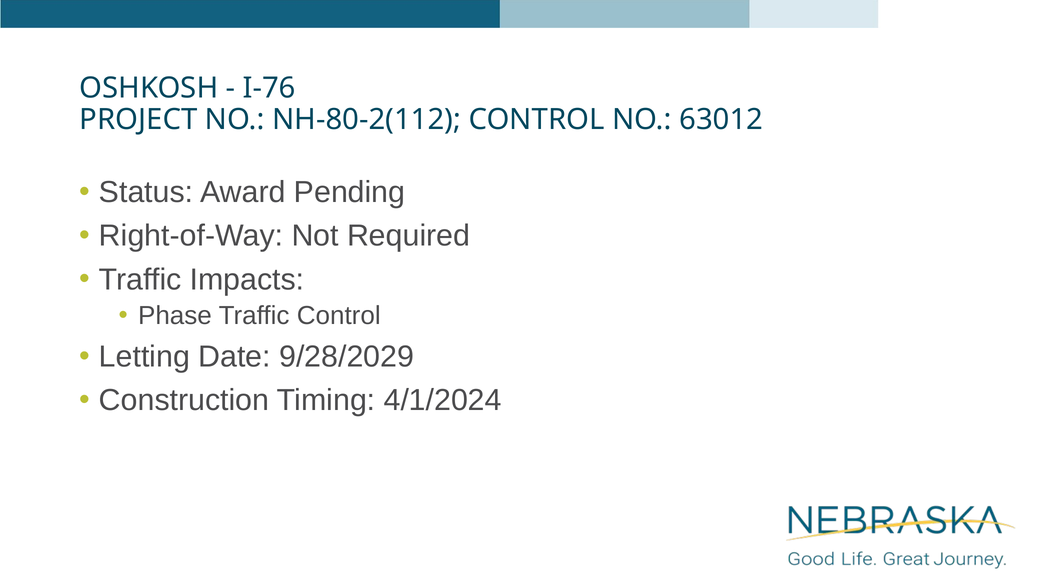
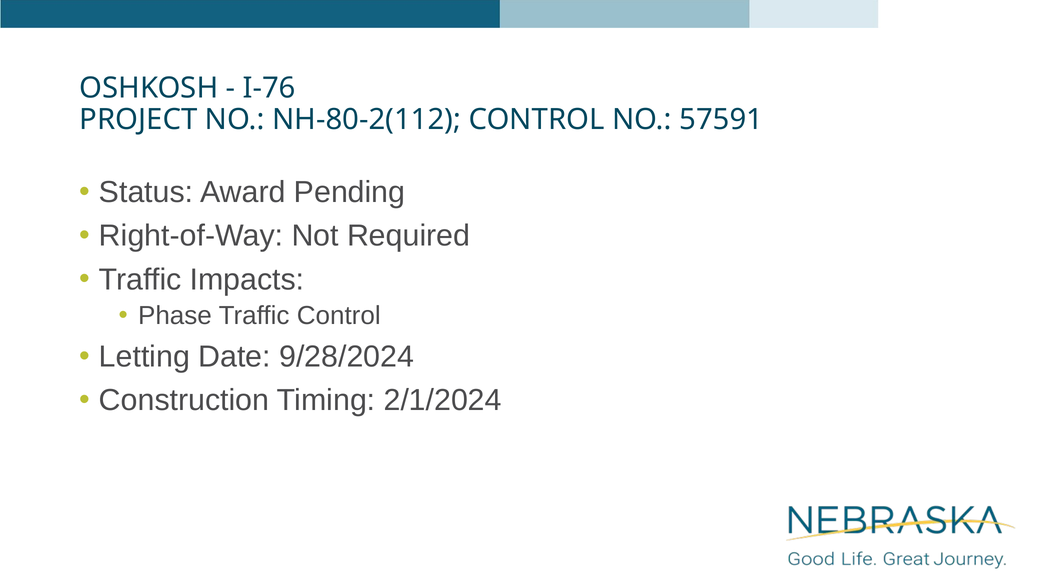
63012: 63012 -> 57591
9/28/2029: 9/28/2029 -> 9/28/2024
4/1/2024: 4/1/2024 -> 2/1/2024
